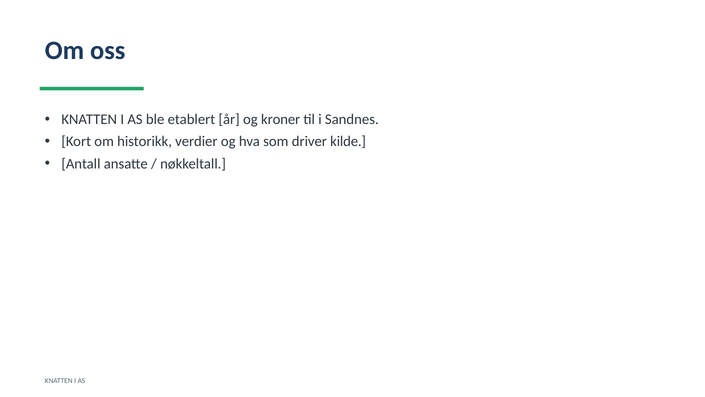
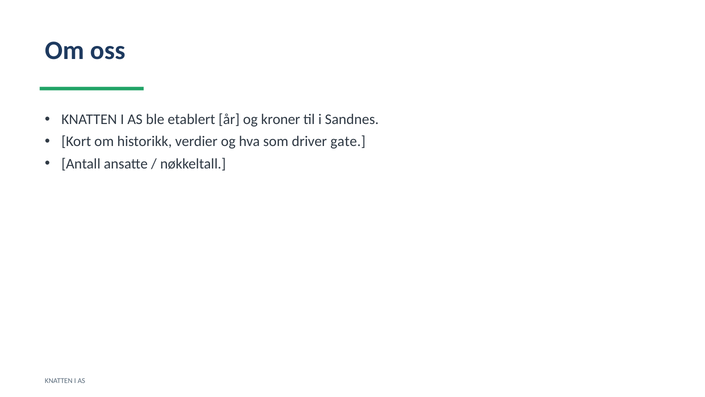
kilde: kilde -> gate
